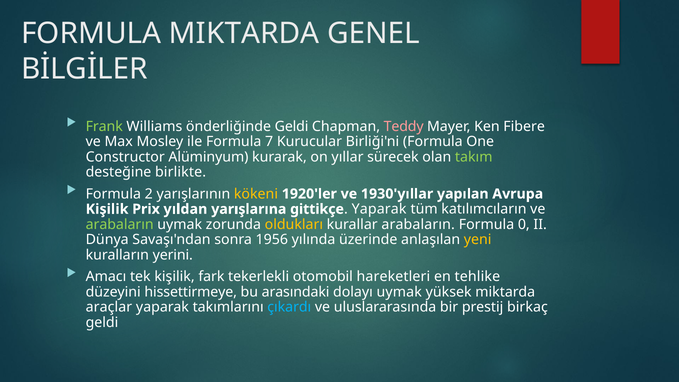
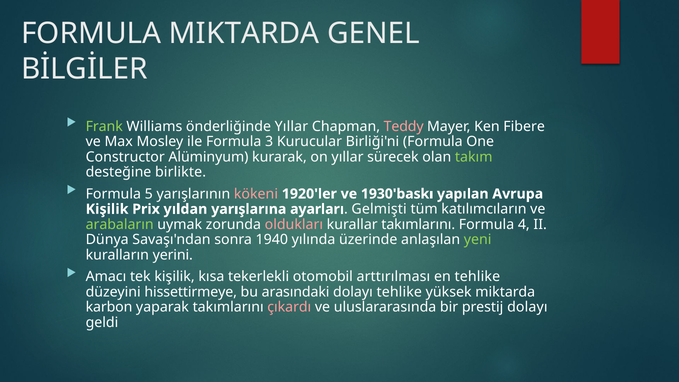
önderliğinde Geldi: Geldi -> Yıllar
7: 7 -> 3
2: 2 -> 5
kökeni colour: yellow -> pink
1930'yıllar: 1930'yıllar -> 1930'baskı
gittikçe: gittikçe -> ayarları
Yaparak at (379, 209): Yaparak -> Gelmişti
oldukları colour: yellow -> pink
kurallar arabaların: arabaların -> takımlarını
0: 0 -> 4
1956: 1956 -> 1940
yeni colour: yellow -> light green
fark: fark -> kısa
hareketleri: hareketleri -> arttırılması
dolayı uymak: uymak -> tehlike
araçlar: araçlar -> karbon
çıkardı colour: light blue -> pink
prestij birkaç: birkaç -> dolayı
